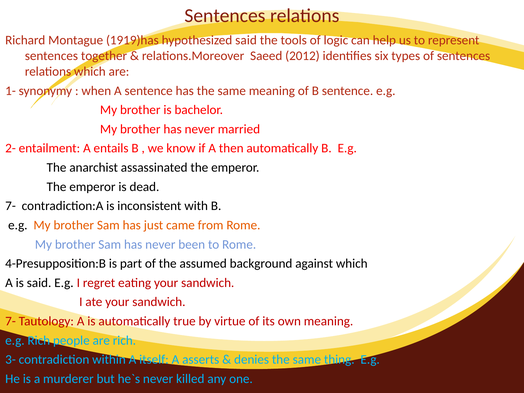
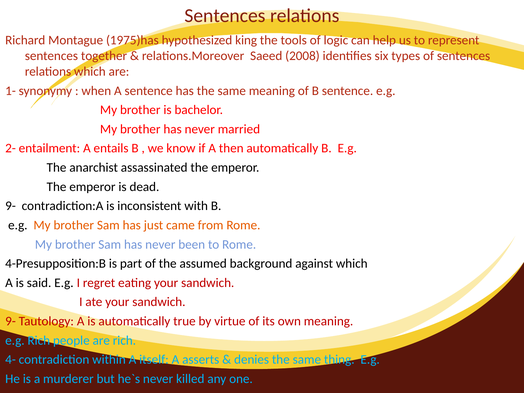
1919)has: 1919)has -> 1975)has
hypothesized said: said -> king
2012: 2012 -> 2008
7- at (11, 206): 7- -> 9-
7- at (11, 321): 7- -> 9-
3-: 3- -> 4-
